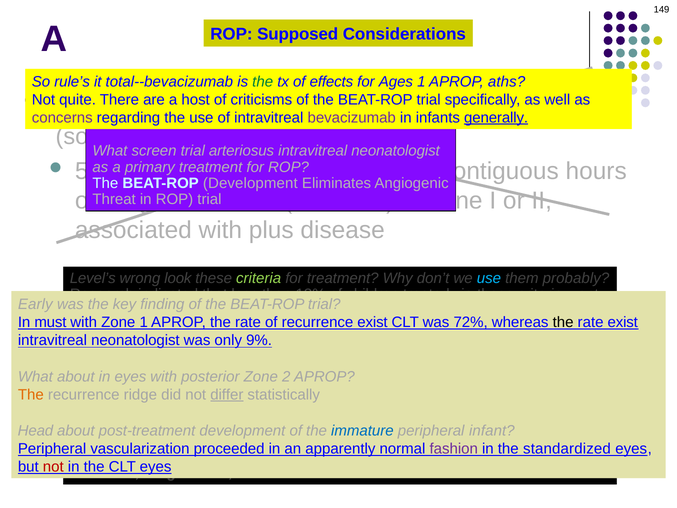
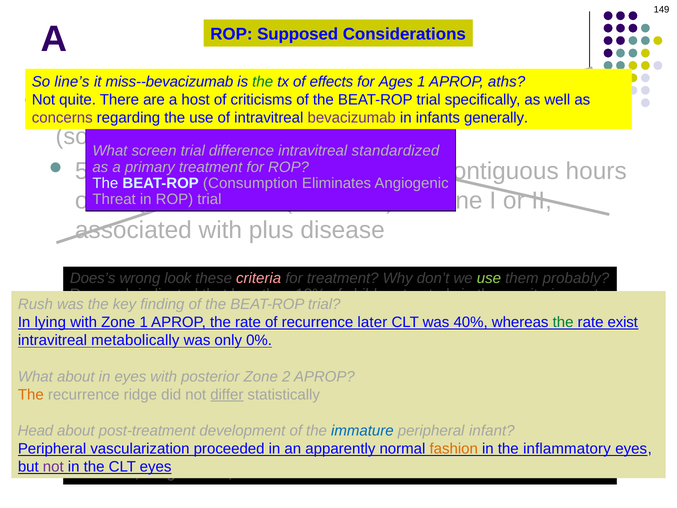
rule’s: rule’s -> line’s
total--bevacizumab: total--bevacizumab -> miss--bevacizumab
generally underline: present -> none
arteriosus: arteriosus -> difference
neonatologist at (396, 151): neonatologist -> standardized
Development at (250, 183): Development -> Consumption
Level’s: Level’s -> Does’s
criteria at (259, 278) colour: light green -> pink
use at (489, 278) colour: light blue -> light green
Early: Early -> Rush
must: must -> lying
recurrence exist: exist -> later
72%: 72% -> 40%
the at (563, 322) colour: black -> green
neonatologist at (135, 340): neonatologist -> metabolically
9%: 9% -> 0%
fashion colour: purple -> orange
standardized: standardized -> inflammatory
not at (53, 467) colour: red -> purple
